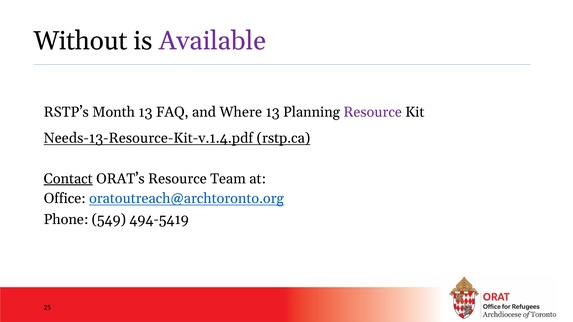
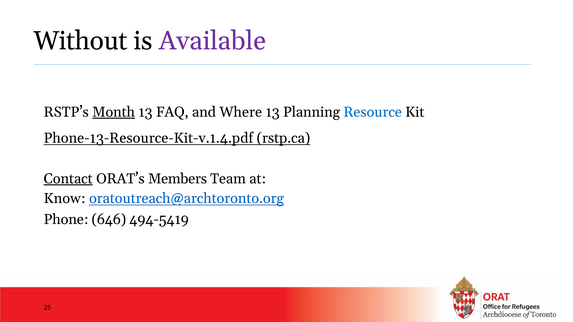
Month underline: none -> present
Resource at (373, 112) colour: purple -> blue
Needs-13-Resource-Kit-v.1.4.pdf: Needs-13-Resource-Kit-v.1.4.pdf -> Phone-13-Resource-Kit-v.1.4.pdf
ORAT’s Resource: Resource -> Members
Office: Office -> Know
549: 549 -> 646
